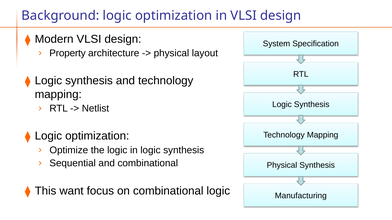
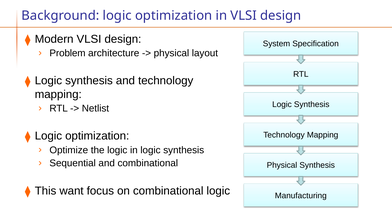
Property: Property -> Problem
